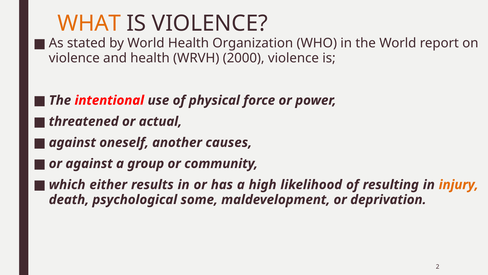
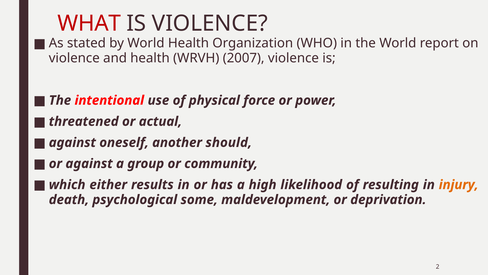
WHAT colour: orange -> red
2000: 2000 -> 2007
causes: causes -> should
